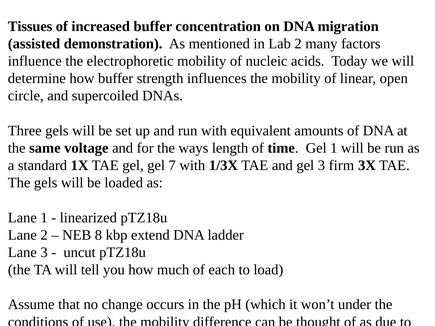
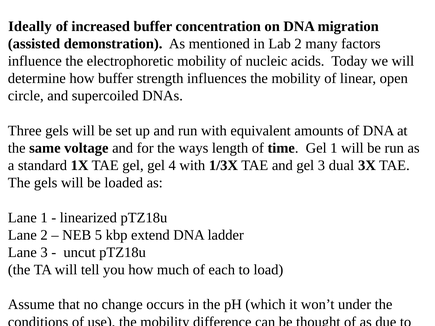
Tissues: Tissues -> Ideally
7: 7 -> 4
firm: firm -> dual
8: 8 -> 5
